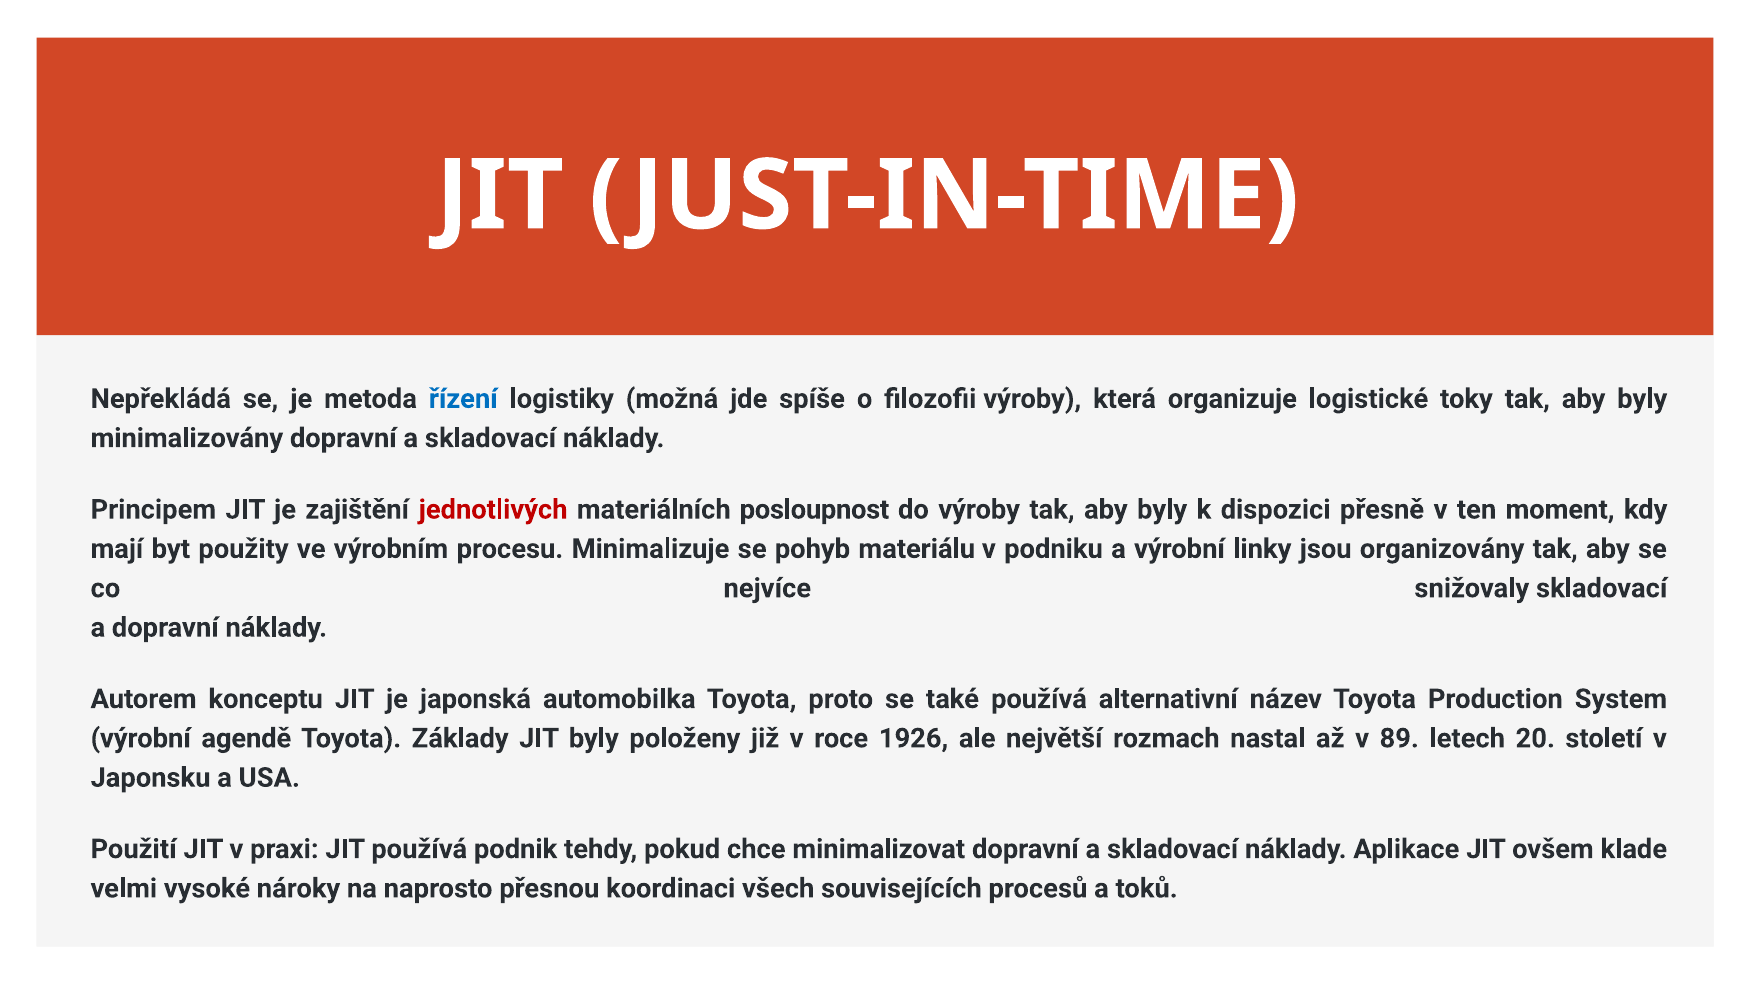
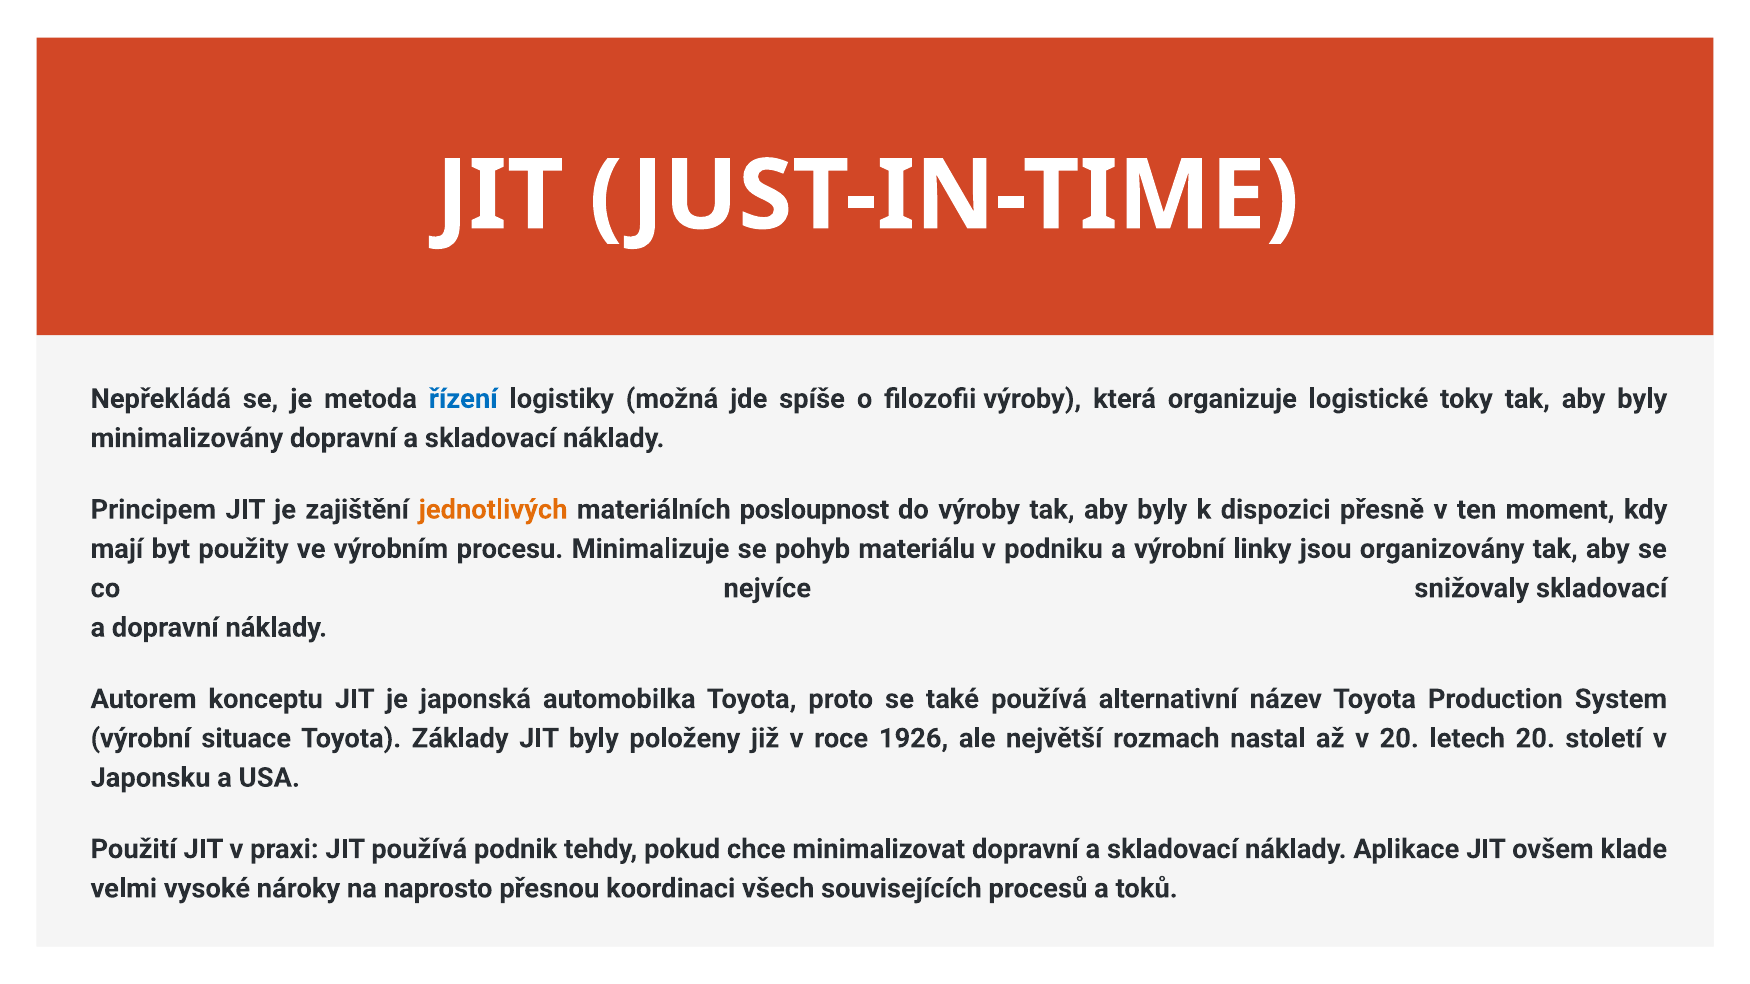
jednotlivých colour: red -> orange
agendě: agendě -> situace
v 89: 89 -> 20
